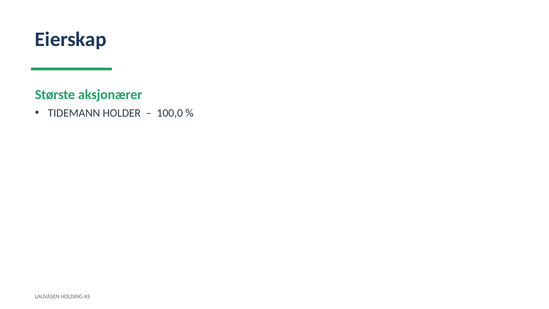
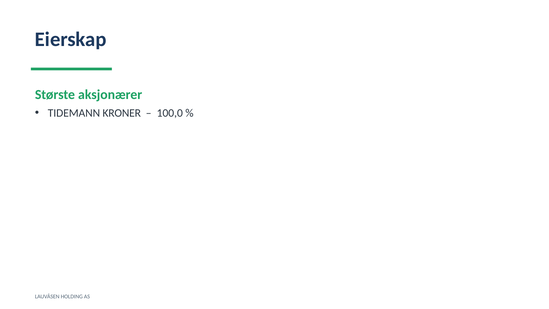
HOLDER: HOLDER -> KRONER
